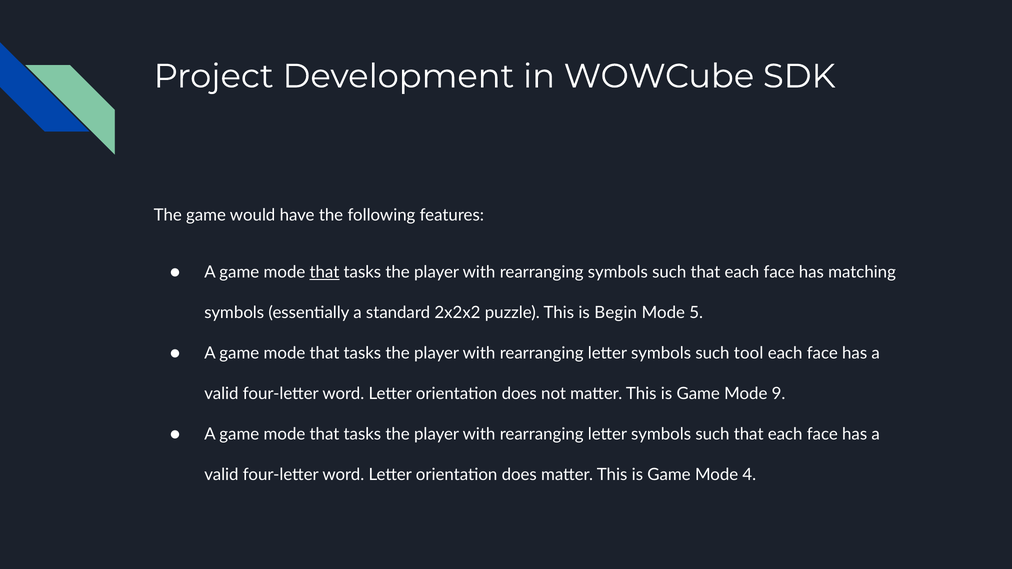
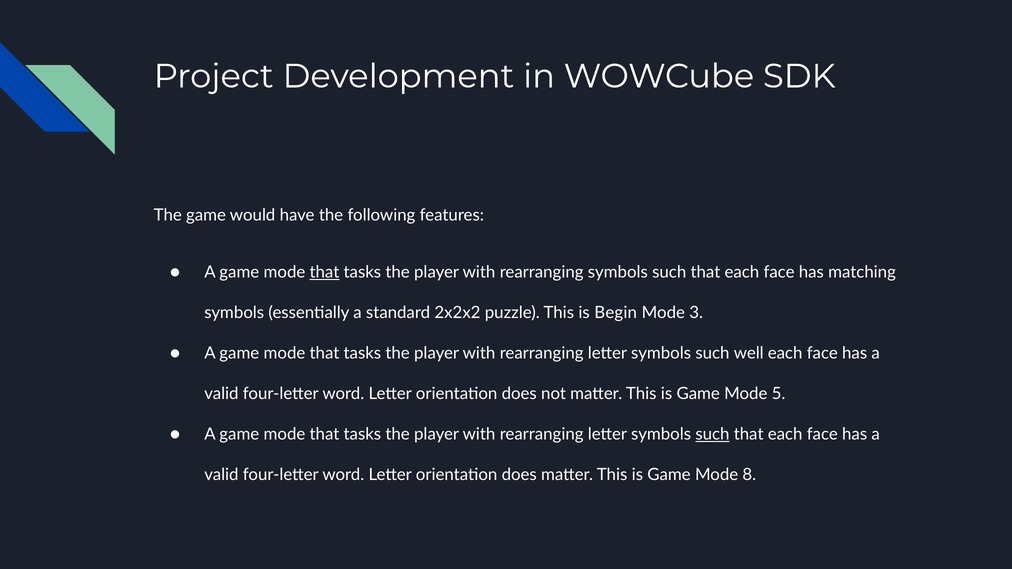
5: 5 -> 3
tool: tool -> well
9: 9 -> 5
such at (712, 434) underline: none -> present
4: 4 -> 8
